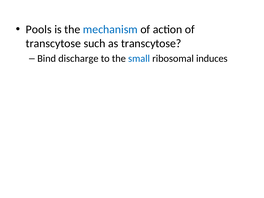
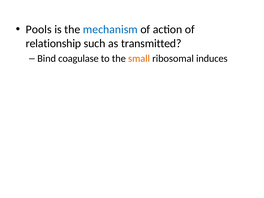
transcytose at (53, 43): transcytose -> relationship
as transcytose: transcytose -> transmitted
discharge: discharge -> coagulase
small colour: blue -> orange
